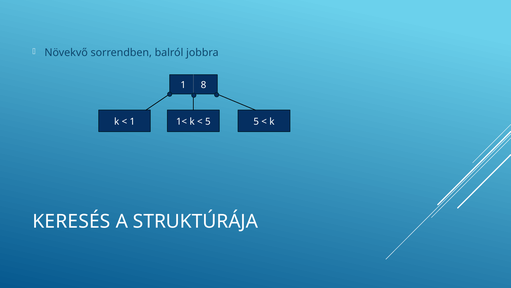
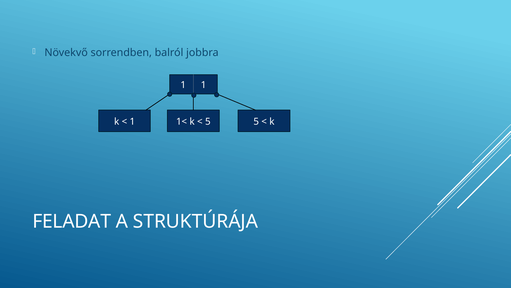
1 8: 8 -> 1
KERESÉS: KERESÉS -> FELADAT
